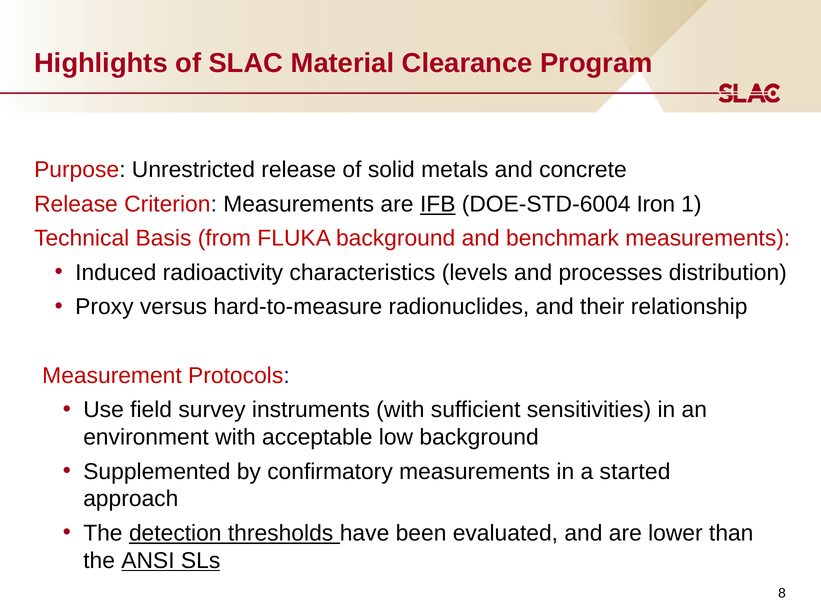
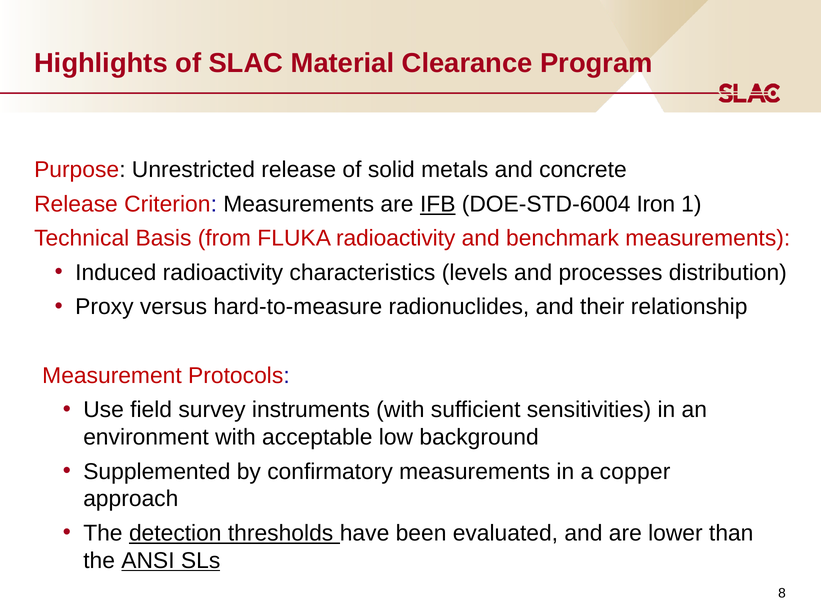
FLUKA background: background -> radioactivity
started: started -> copper
